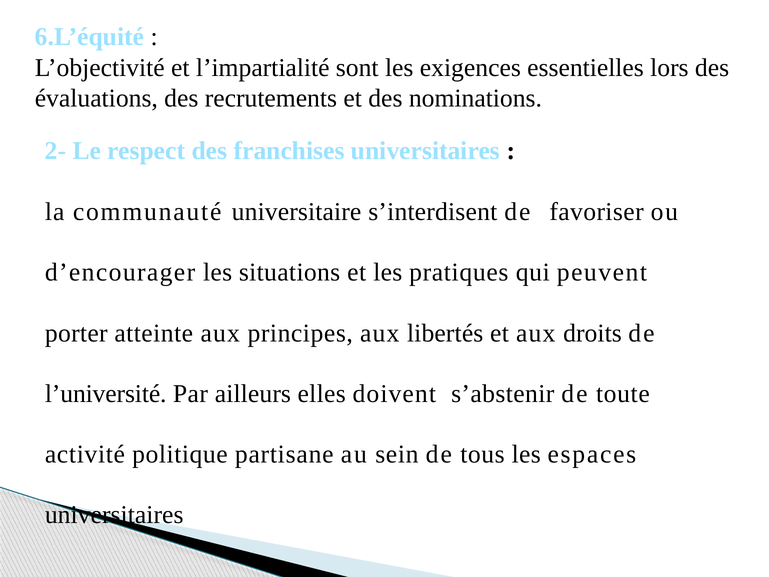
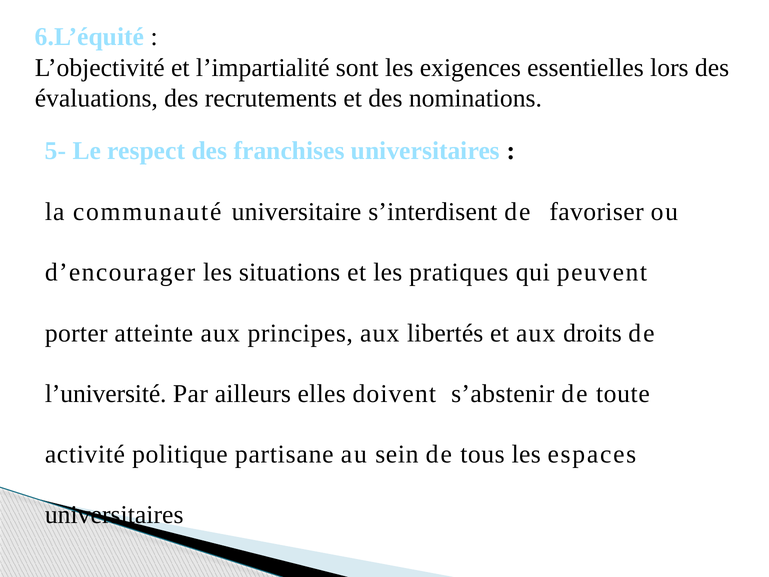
2-: 2- -> 5-
